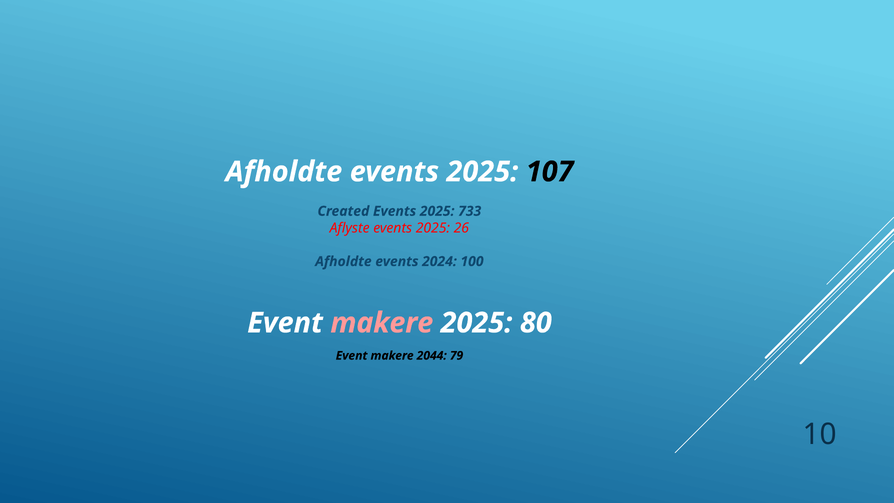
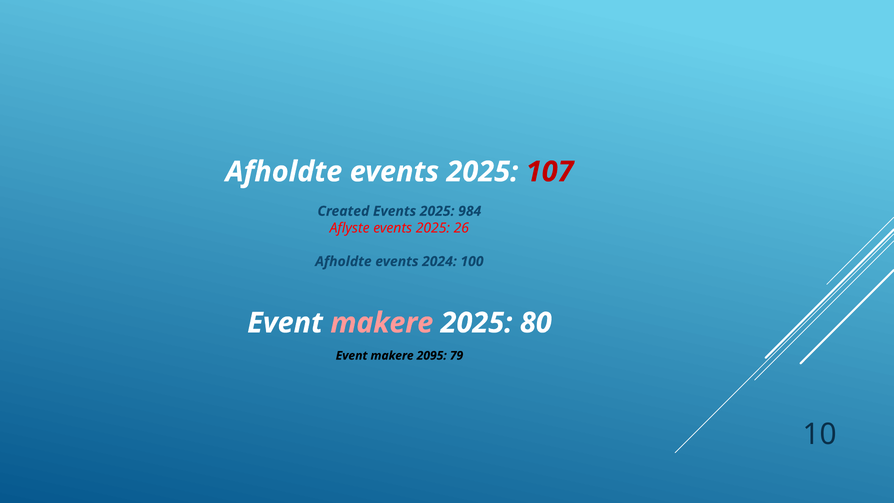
107 colour: black -> red
733: 733 -> 984
2044: 2044 -> 2095
